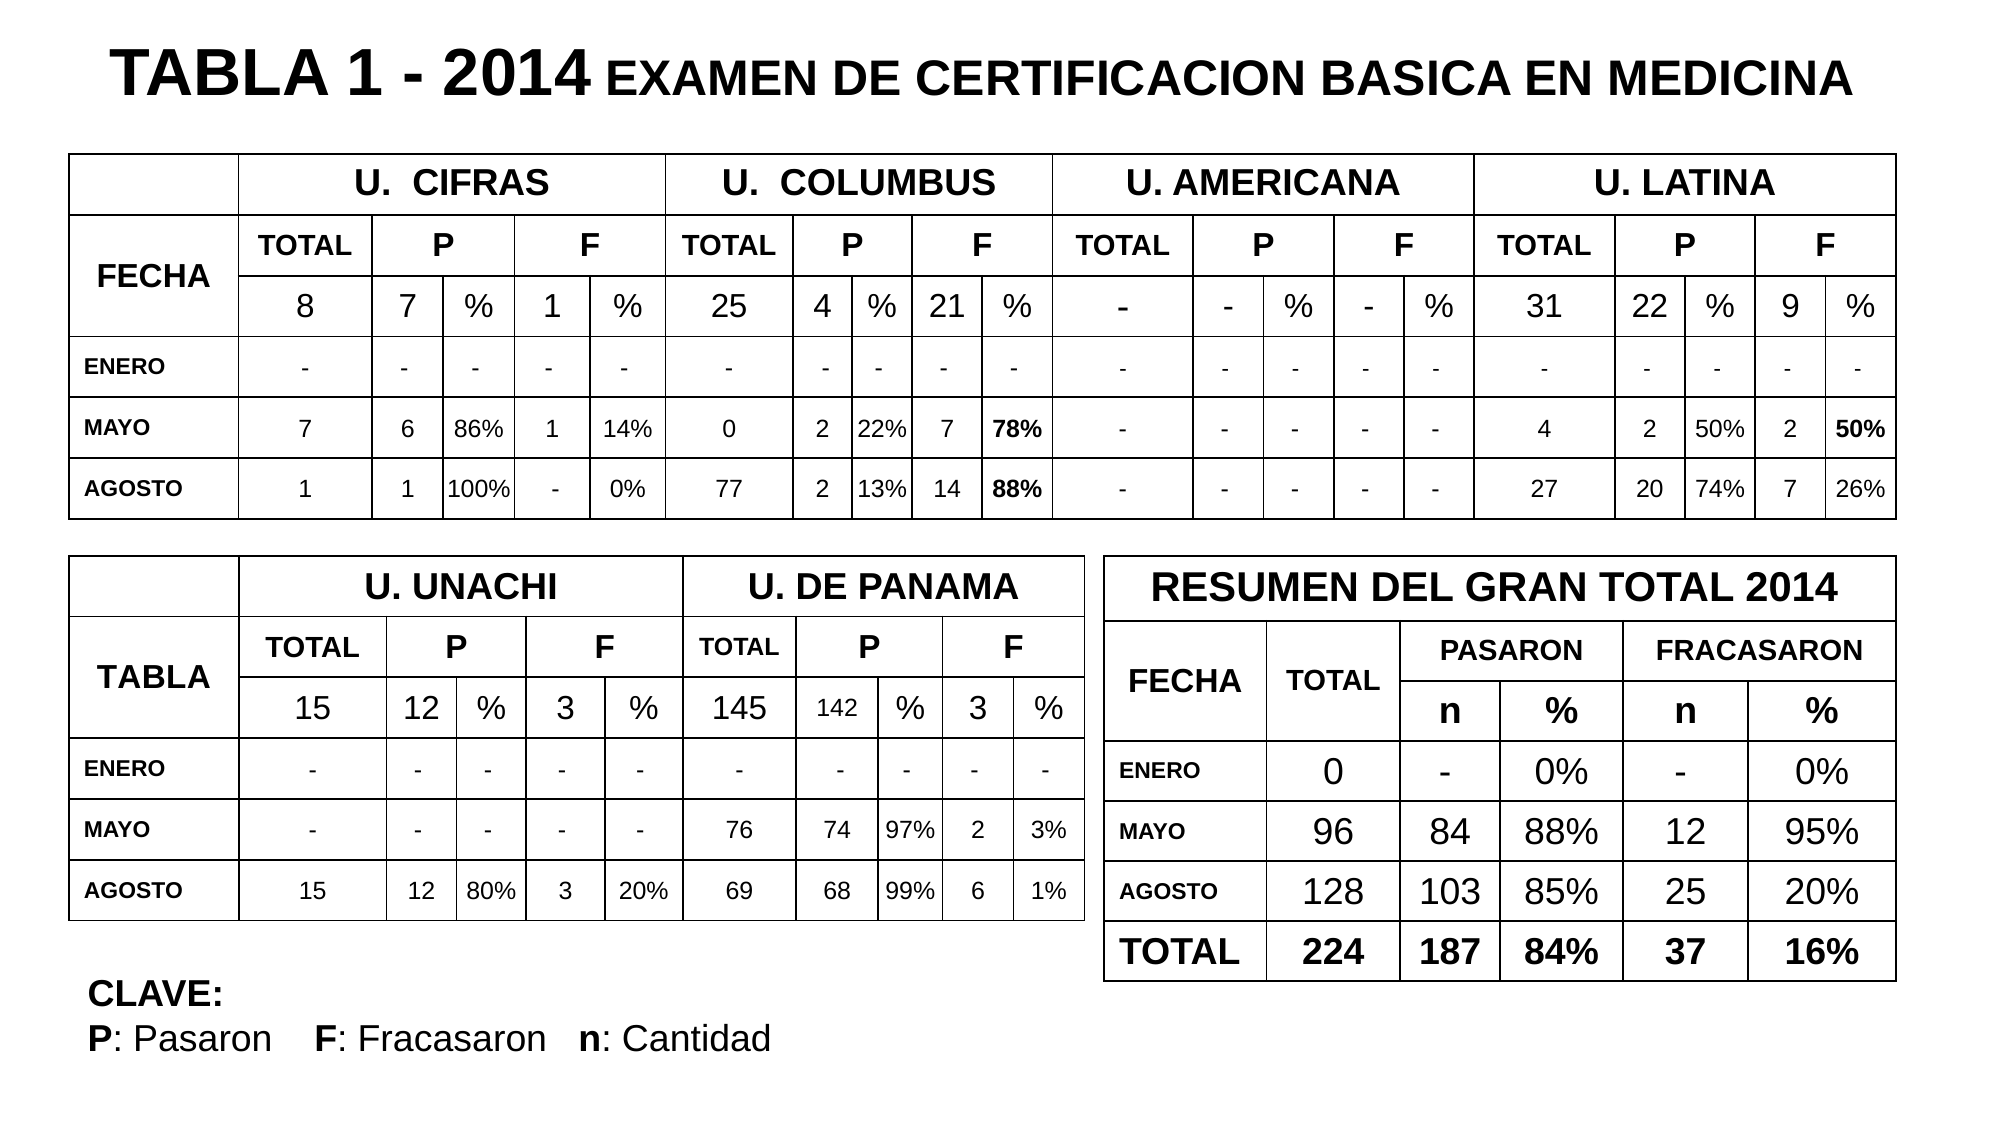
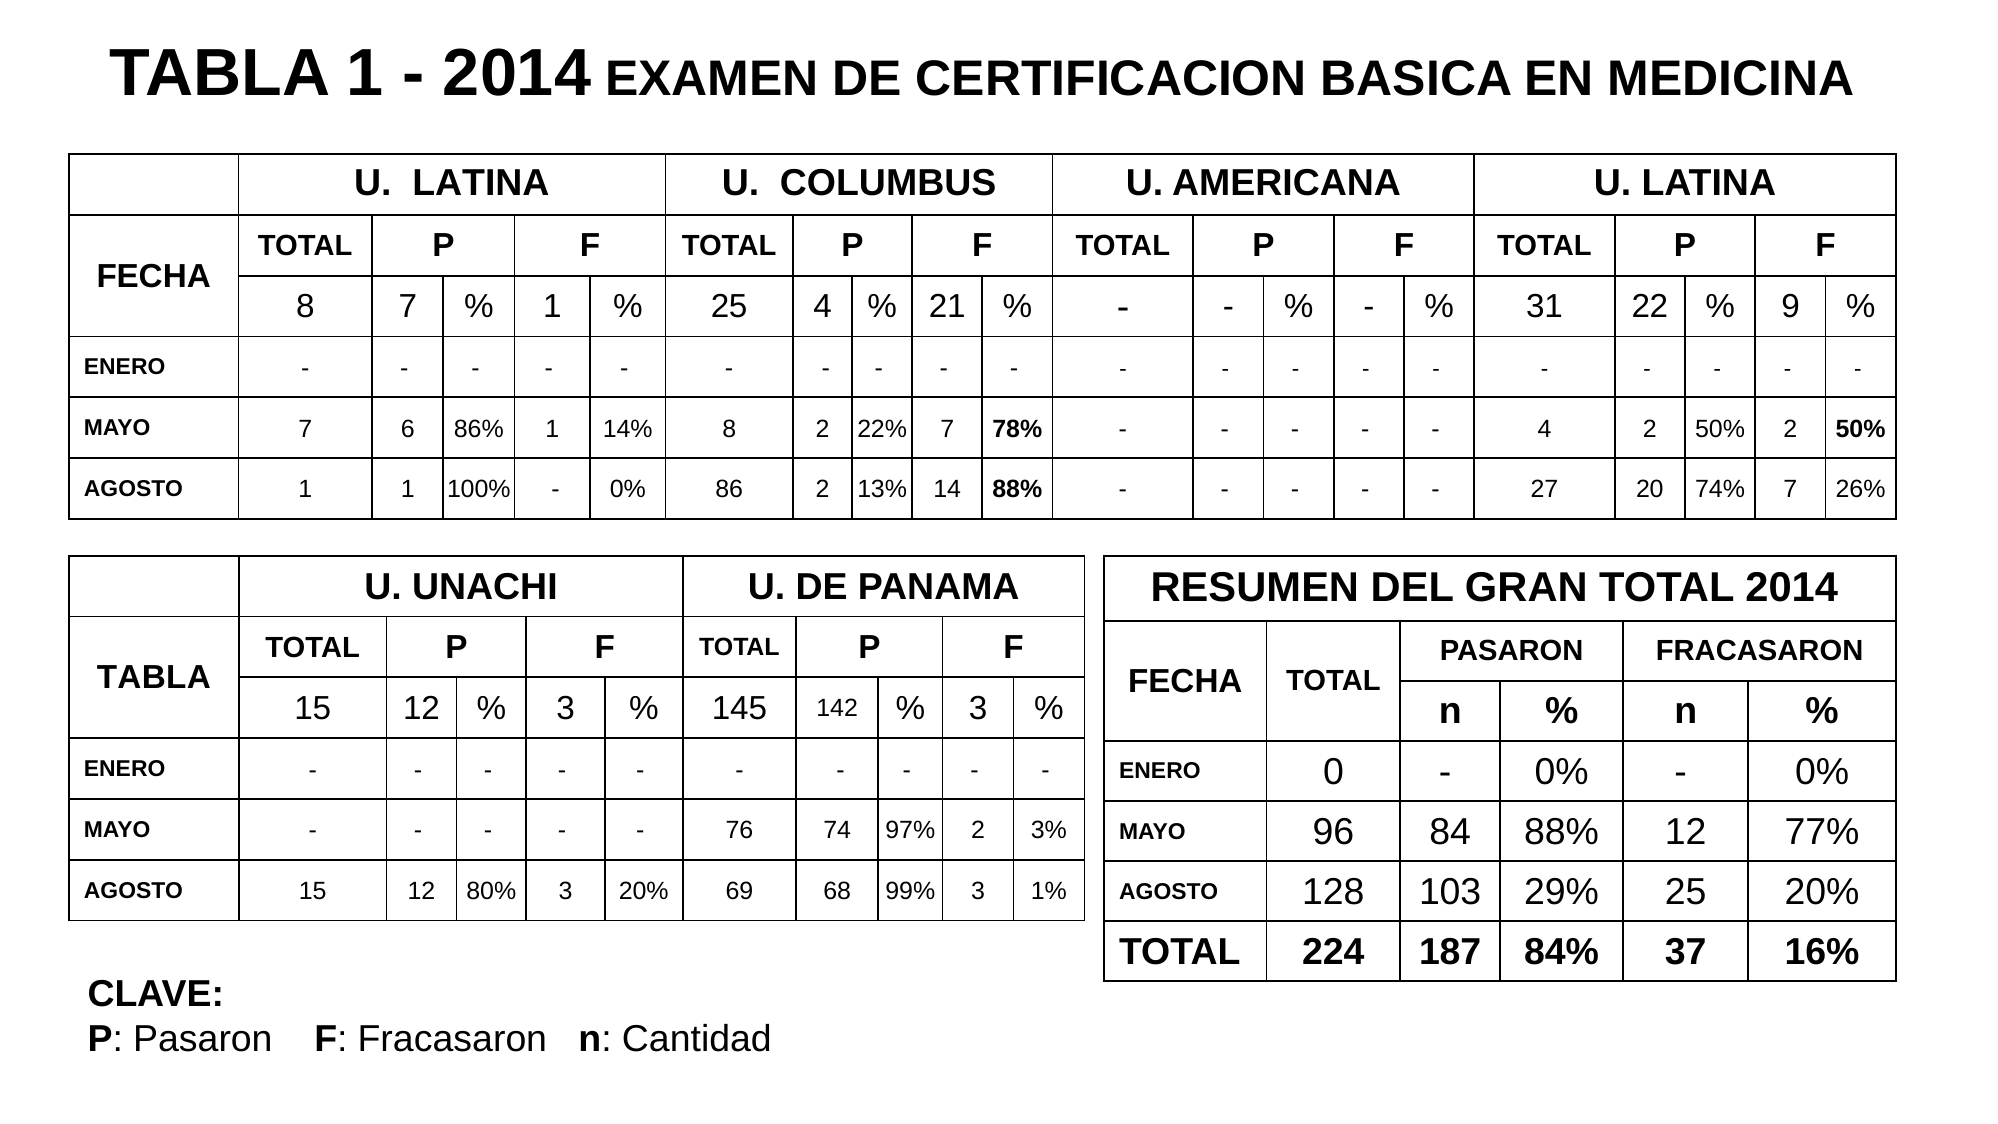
CIFRAS at (481, 183): CIFRAS -> LATINA
14% 0: 0 -> 8
77: 77 -> 86
95%: 95% -> 77%
99% 6: 6 -> 3
85%: 85% -> 29%
